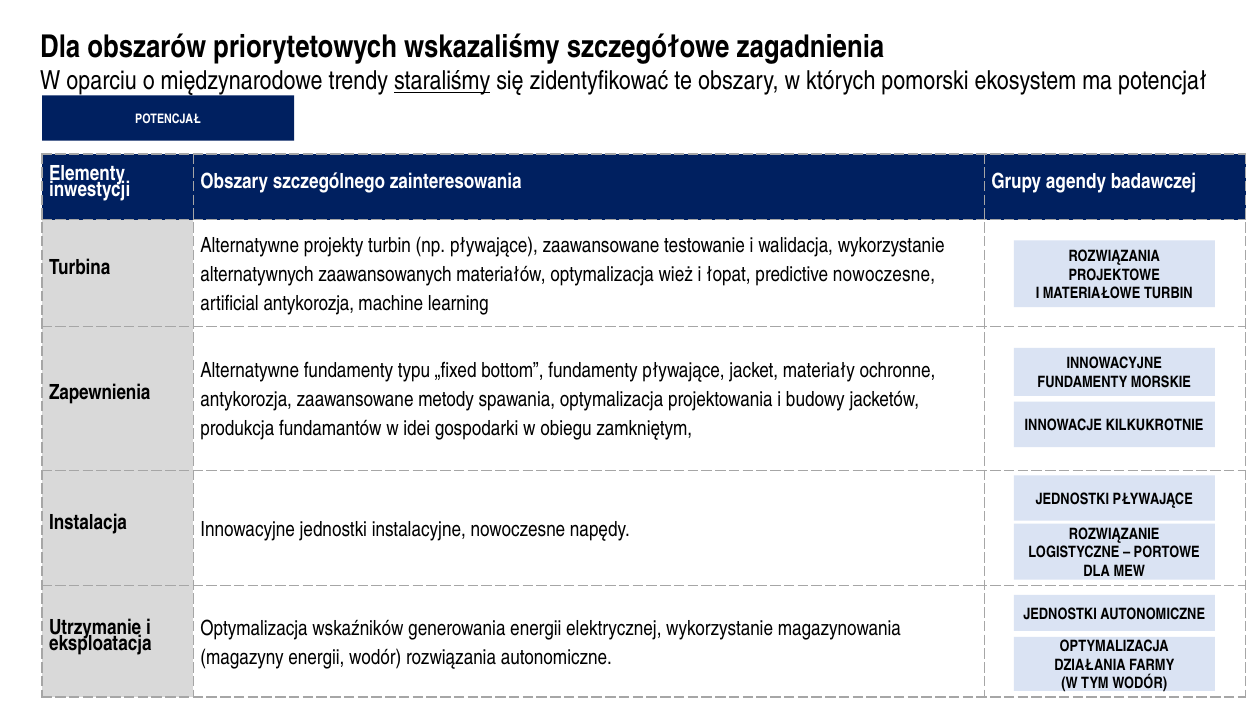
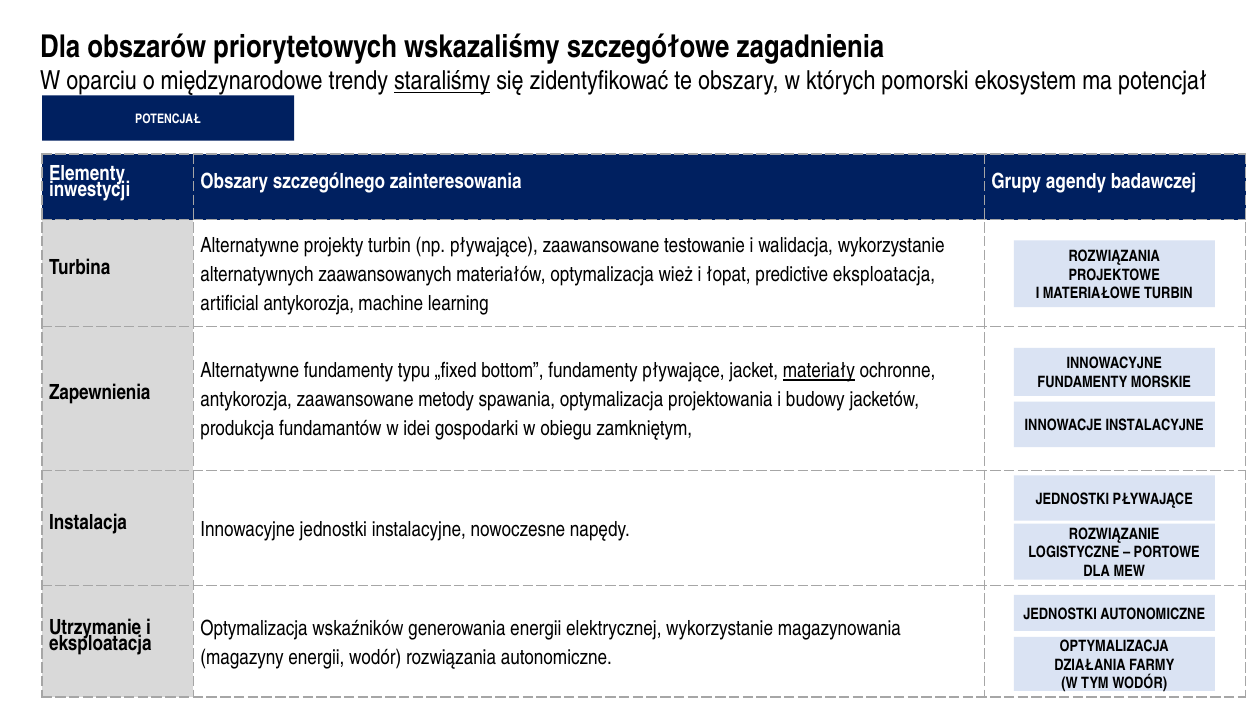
predictive nowoczesne: nowoczesne -> eksploatacja
materiały underline: none -> present
INNOWACJE KILKUKROTNIE: KILKUKROTNIE -> INSTALACYJNE
